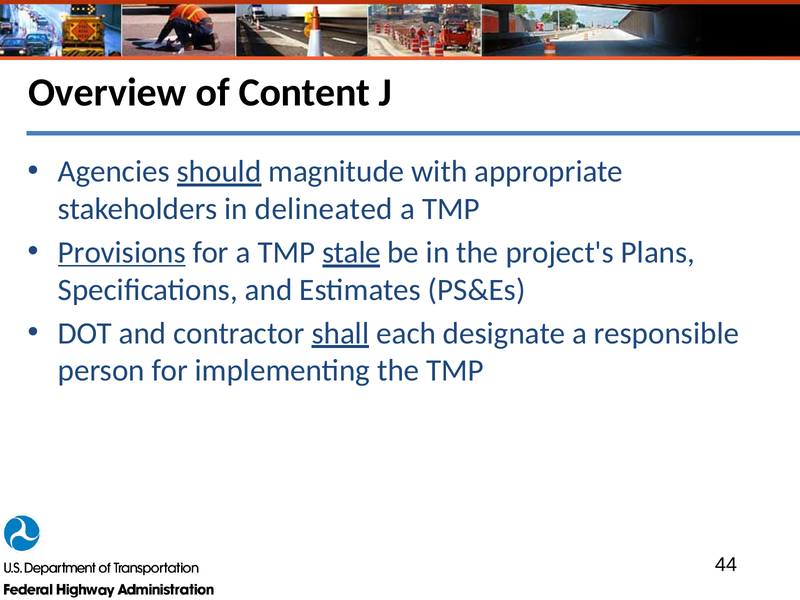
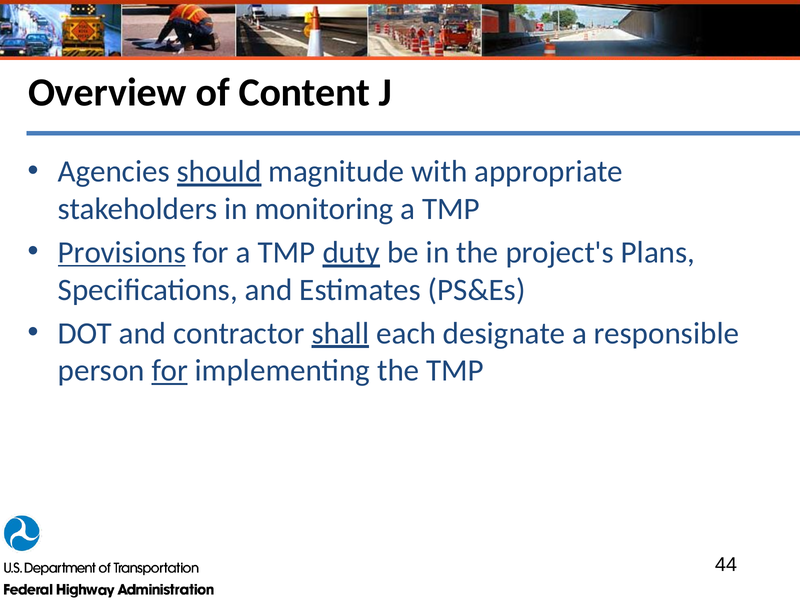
delineated: delineated -> monitoring
stale: stale -> duty
for at (170, 371) underline: none -> present
